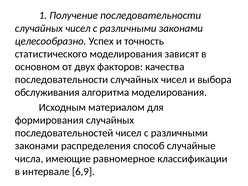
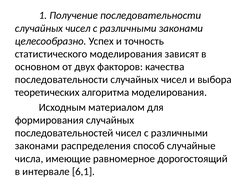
обслуживания: обслуживания -> теоретических
классификации: классификации -> дорогостоящий
6,9: 6,9 -> 6,1
